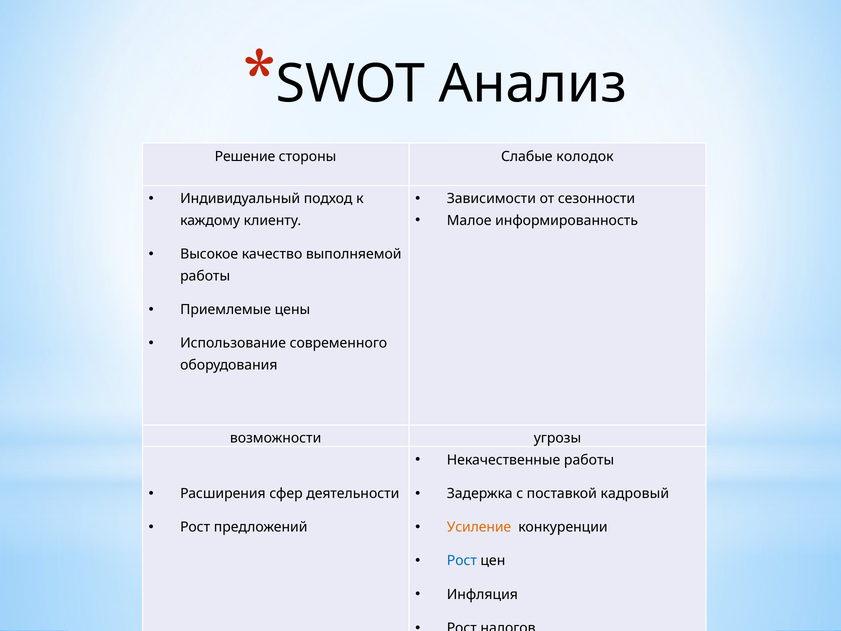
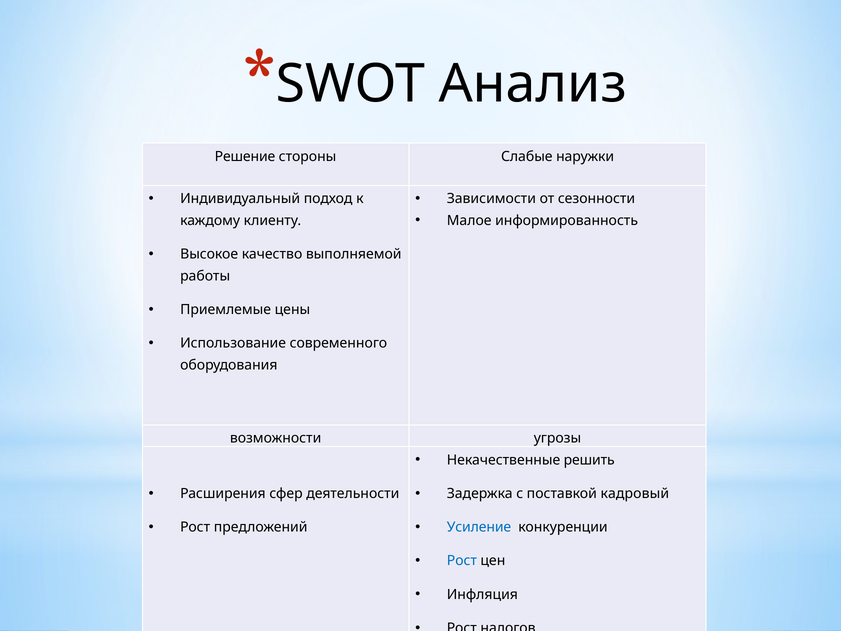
колодок: колодок -> наружки
Некачественные работы: работы -> решить
Усиление colour: orange -> blue
